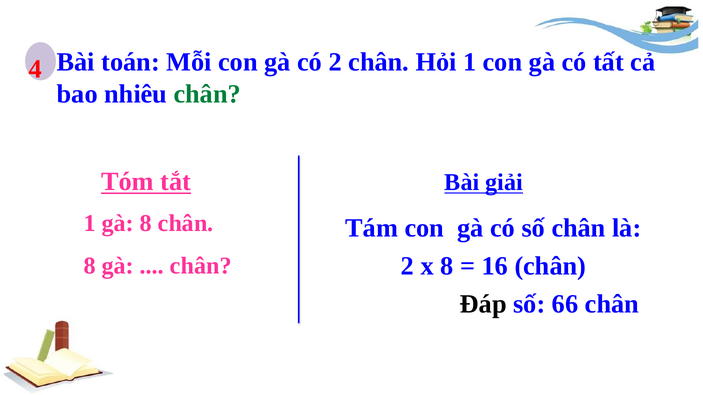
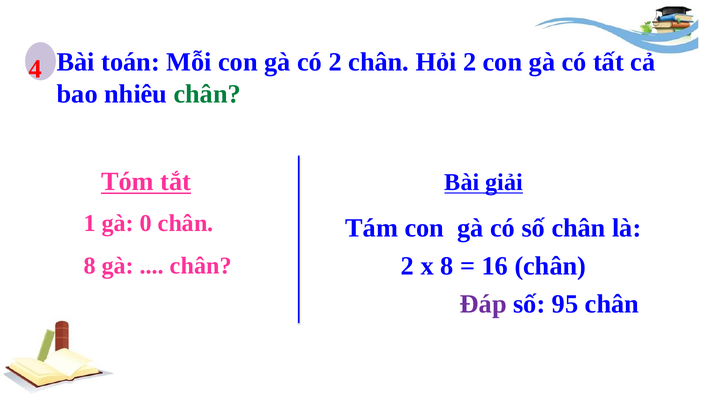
Hỏi 1: 1 -> 2
gà 8: 8 -> 0
Đáp colour: black -> purple
66: 66 -> 95
